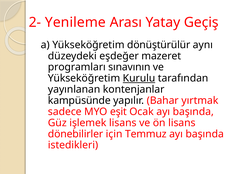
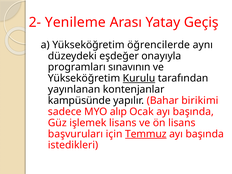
dönüştürülür: dönüştürülür -> öğrencilerde
mazeret: mazeret -> onayıyla
yırtmak: yırtmak -> birikimi
eşit: eşit -> alıp
dönebilirler: dönebilirler -> başvuruları
Temmuz underline: none -> present
